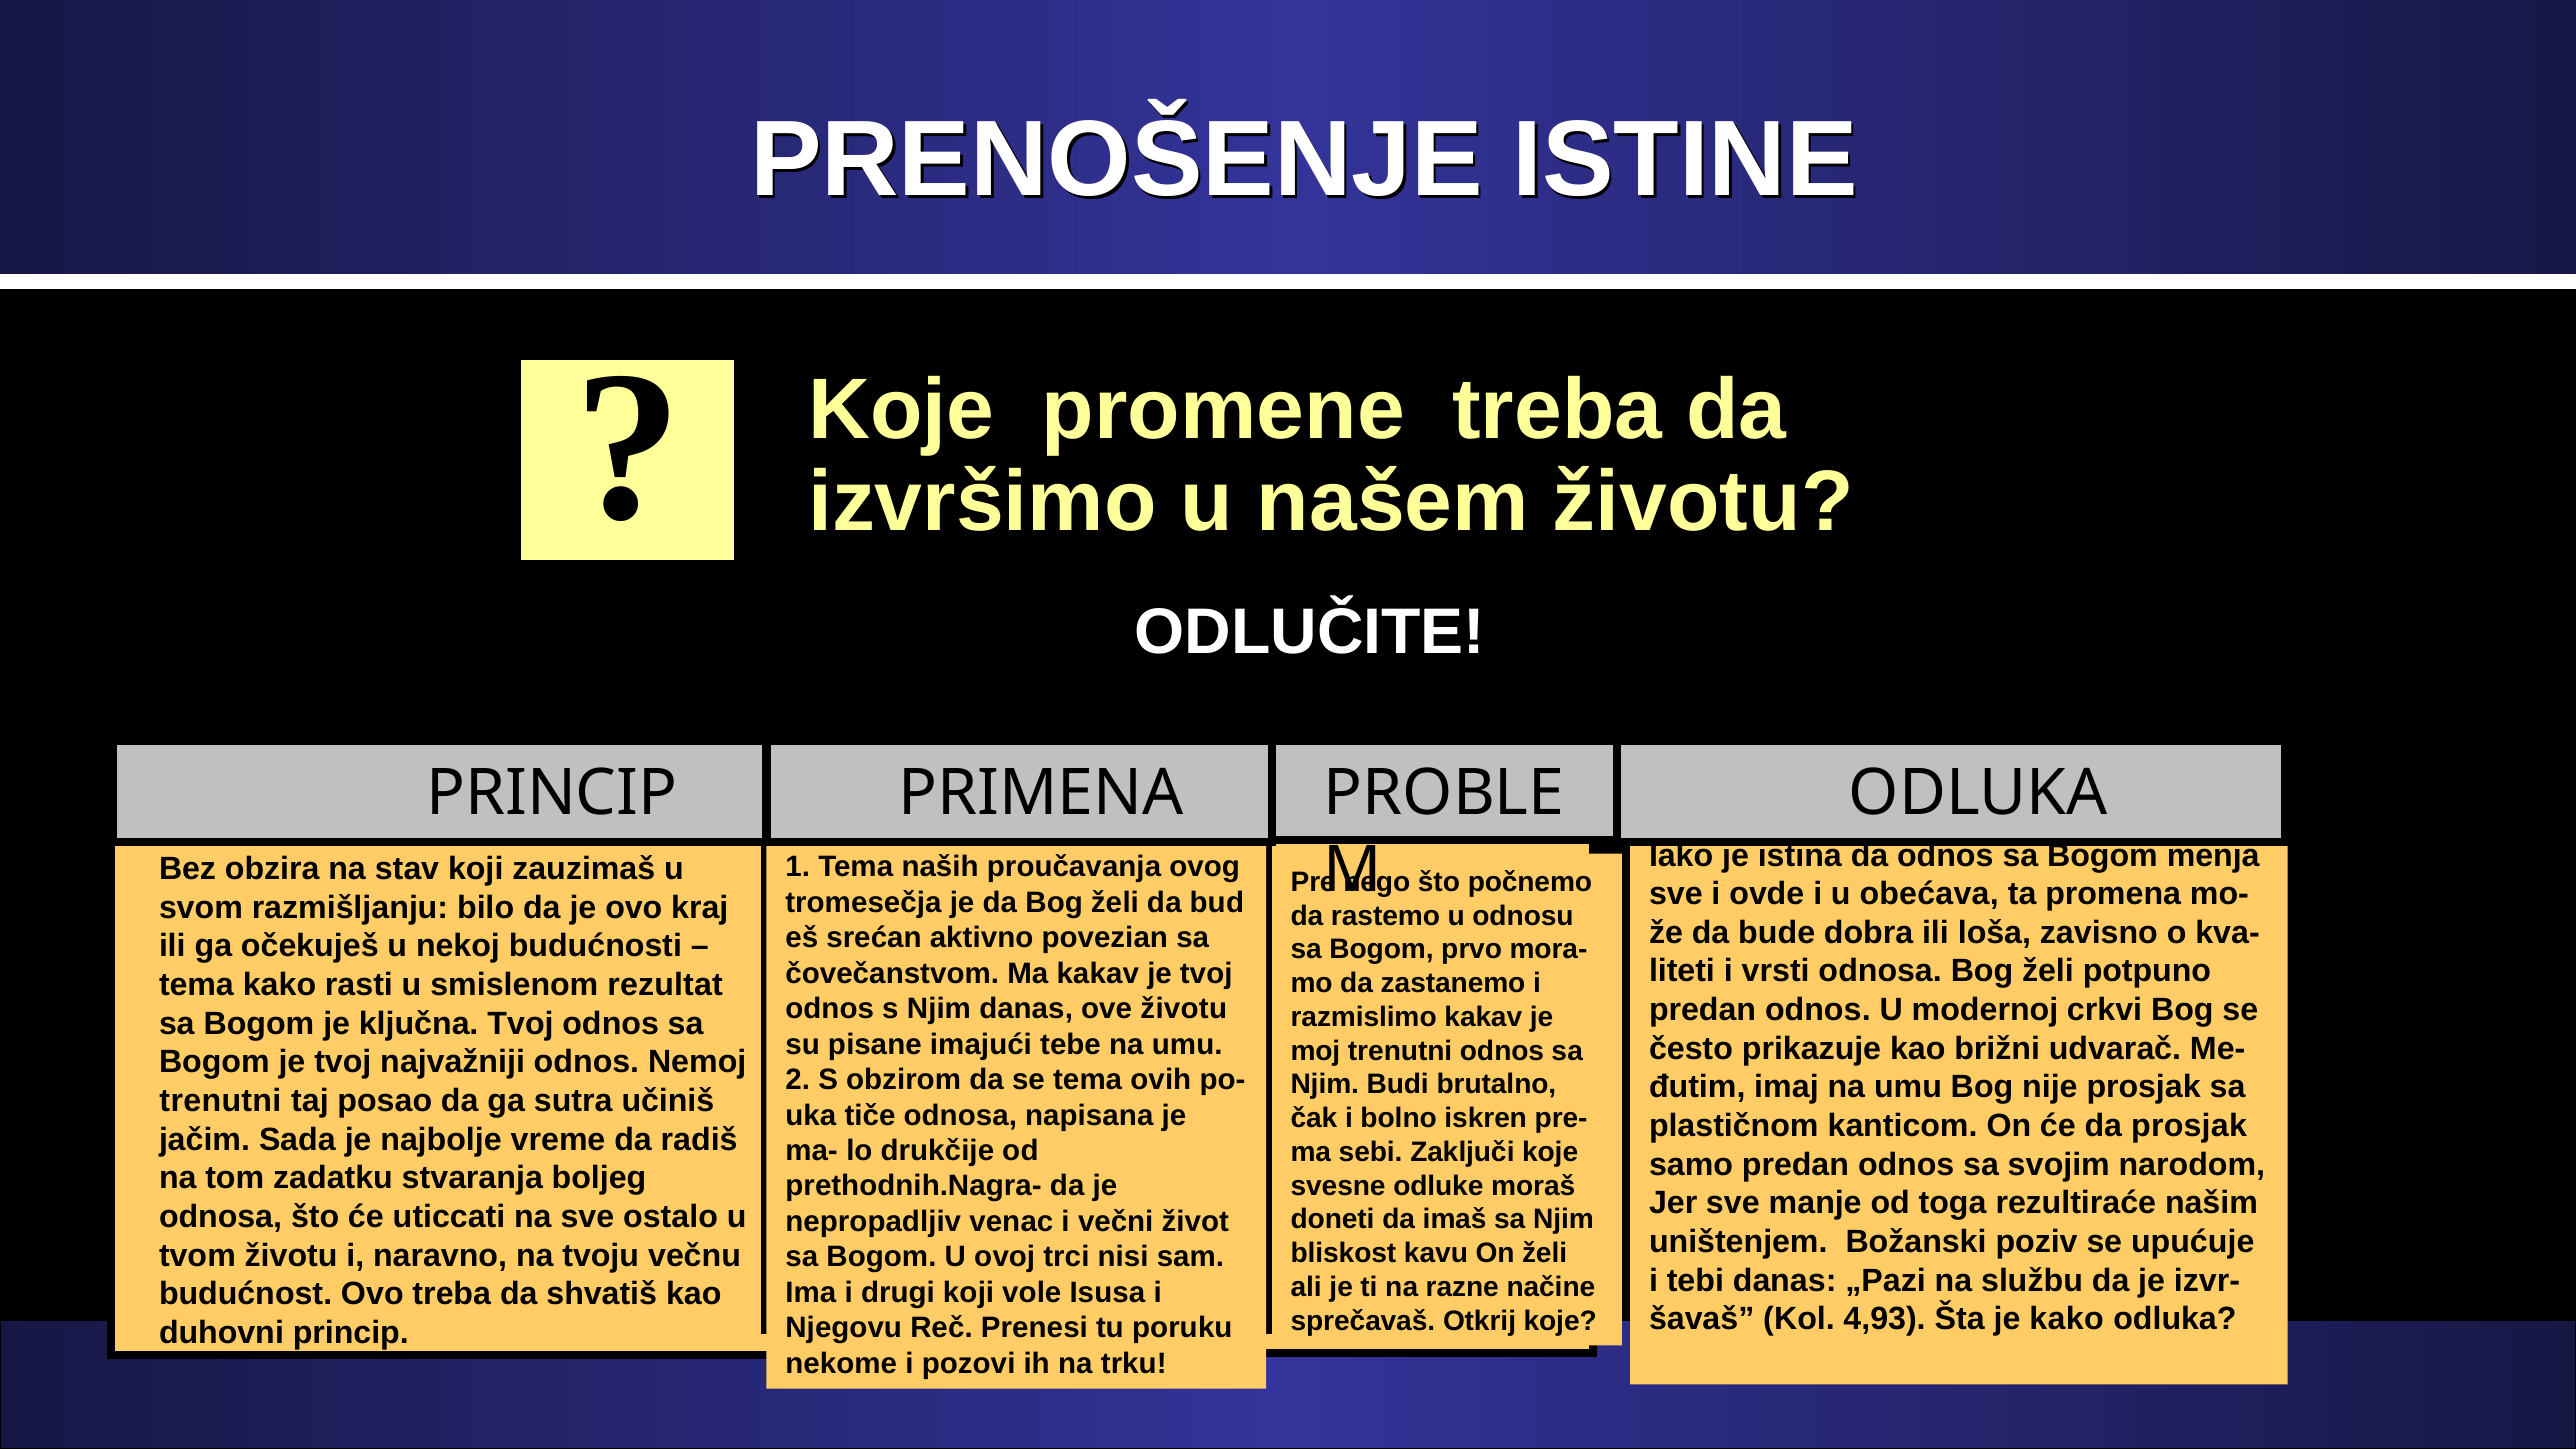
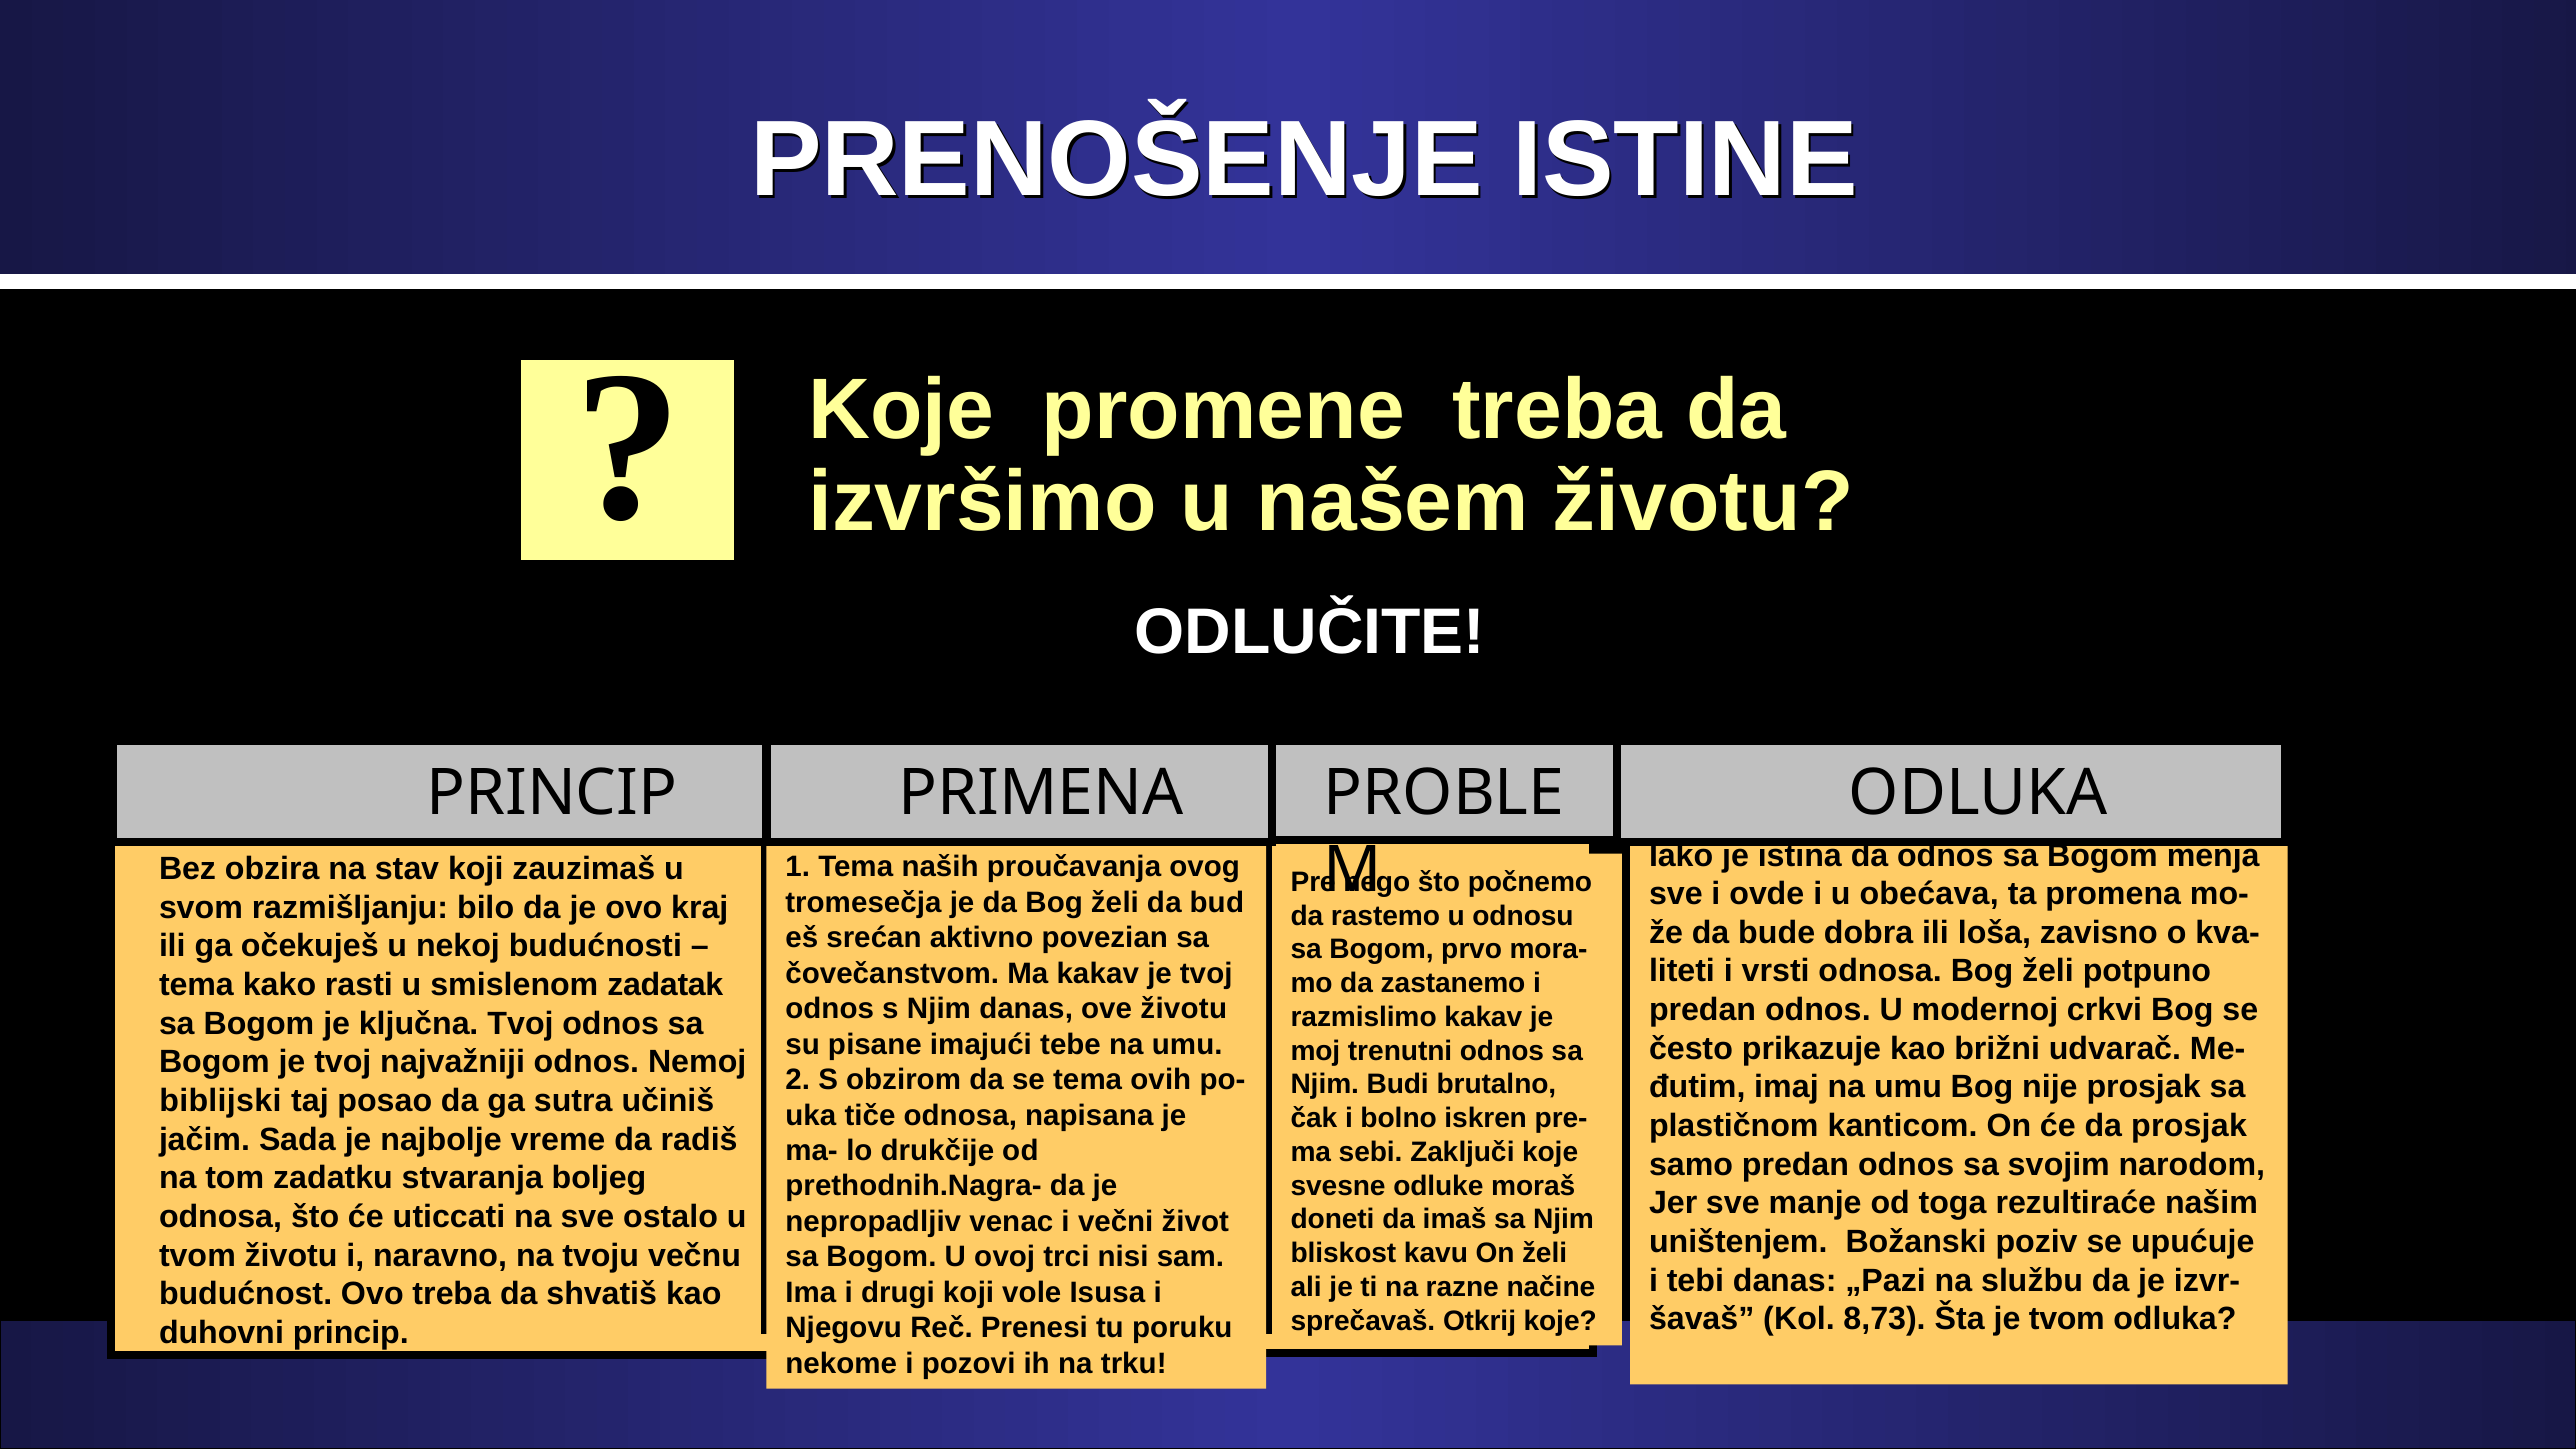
rezultat: rezultat -> zadatak
trenutni at (220, 1101): trenutni -> biblijski
4,93: 4,93 -> 8,73
je kako: kako -> tvom
